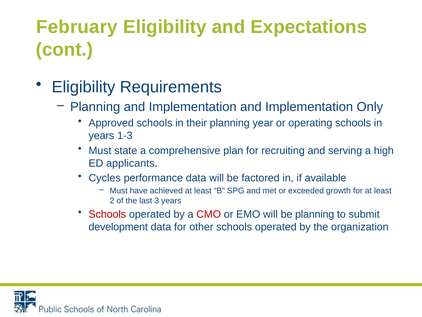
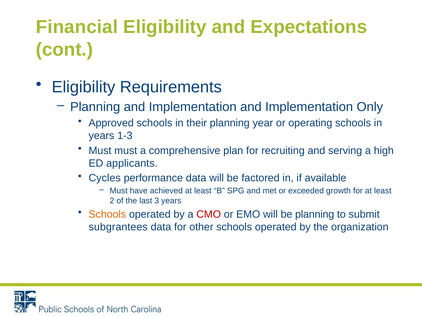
February: February -> Financial
Must state: state -> must
Schools at (107, 214) colour: red -> orange
development: development -> subgrantees
